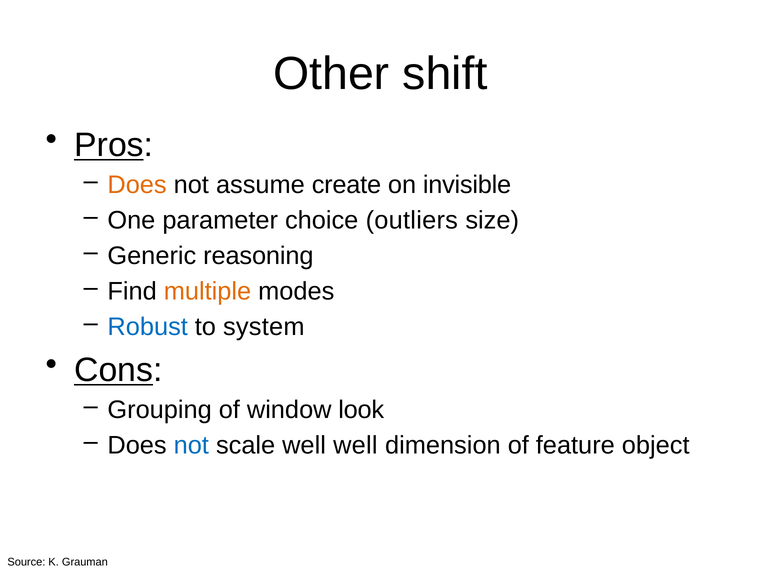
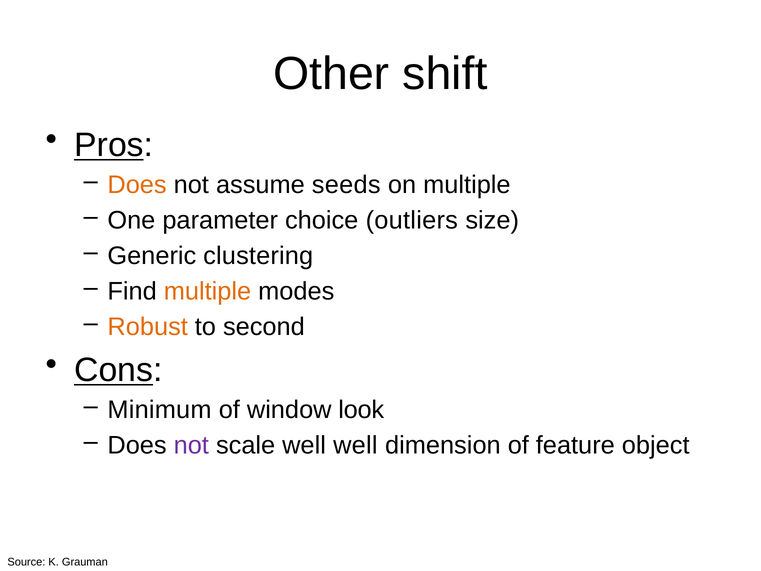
create: create -> seeds
on invisible: invisible -> multiple
reasoning: reasoning -> clustering
Robust colour: blue -> orange
system: system -> second
Grouping: Grouping -> Minimum
not at (191, 445) colour: blue -> purple
